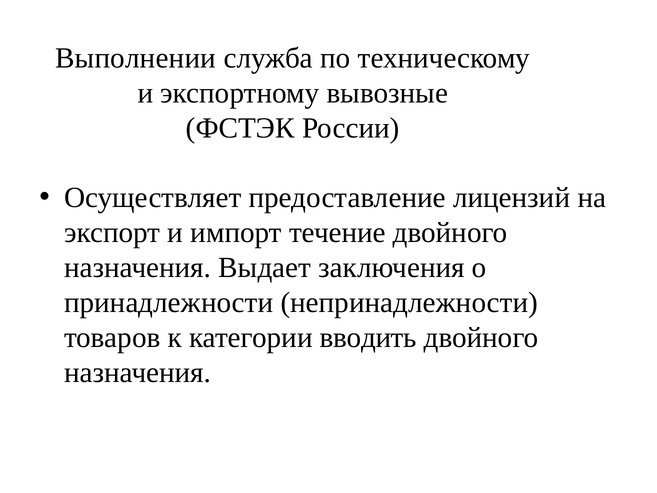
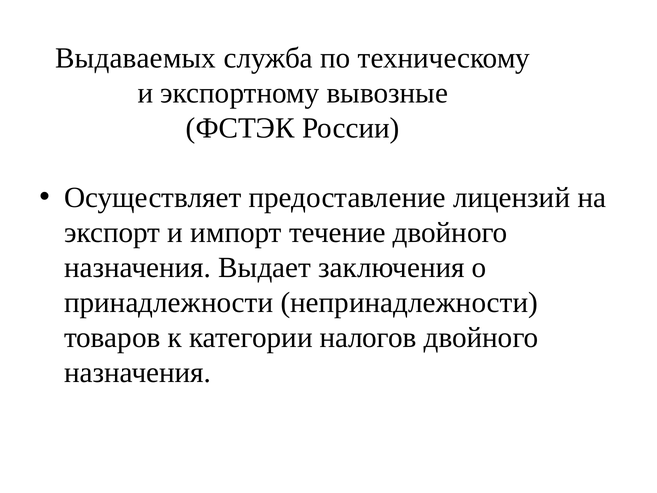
Выполнении: Выполнении -> Выдаваемых
вводить: вводить -> налогов
